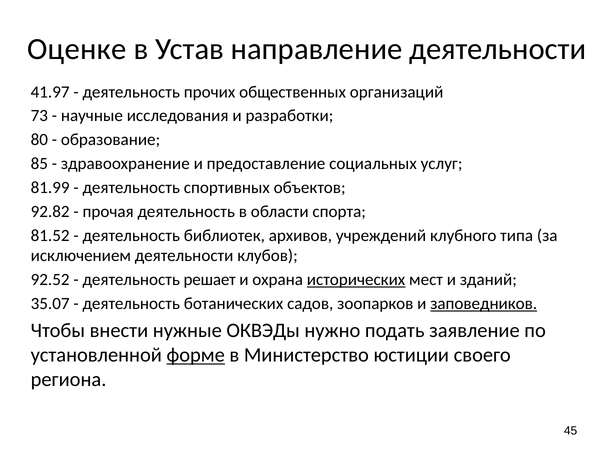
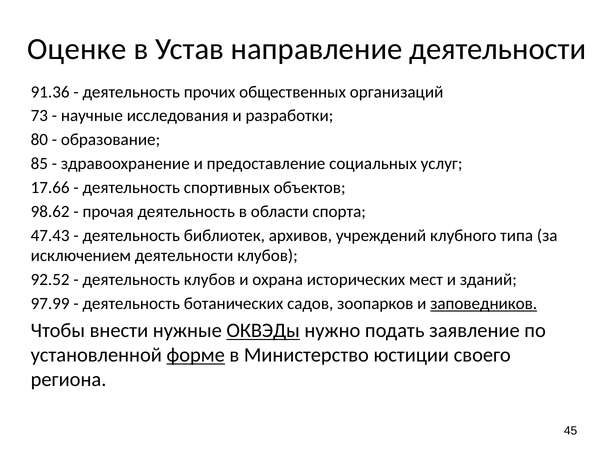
41.97: 41.97 -> 91.36
81.99: 81.99 -> 17.66
92.82: 92.82 -> 98.62
81.52: 81.52 -> 47.43
деятельность решает: решает -> клубов
исторических underline: present -> none
35.07: 35.07 -> 97.99
ОКВЭДы underline: none -> present
